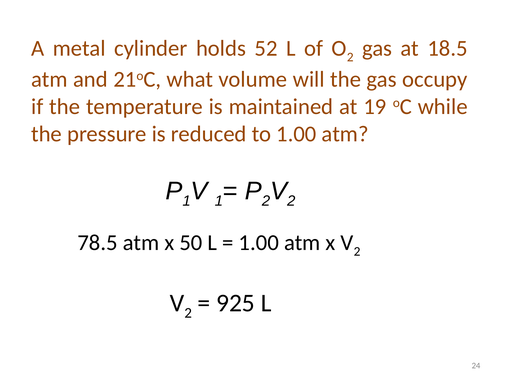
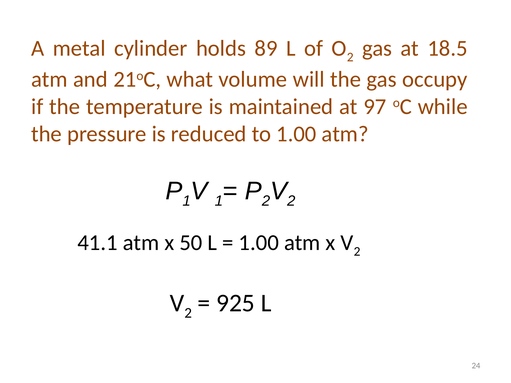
52: 52 -> 89
19: 19 -> 97
78.5: 78.5 -> 41.1
